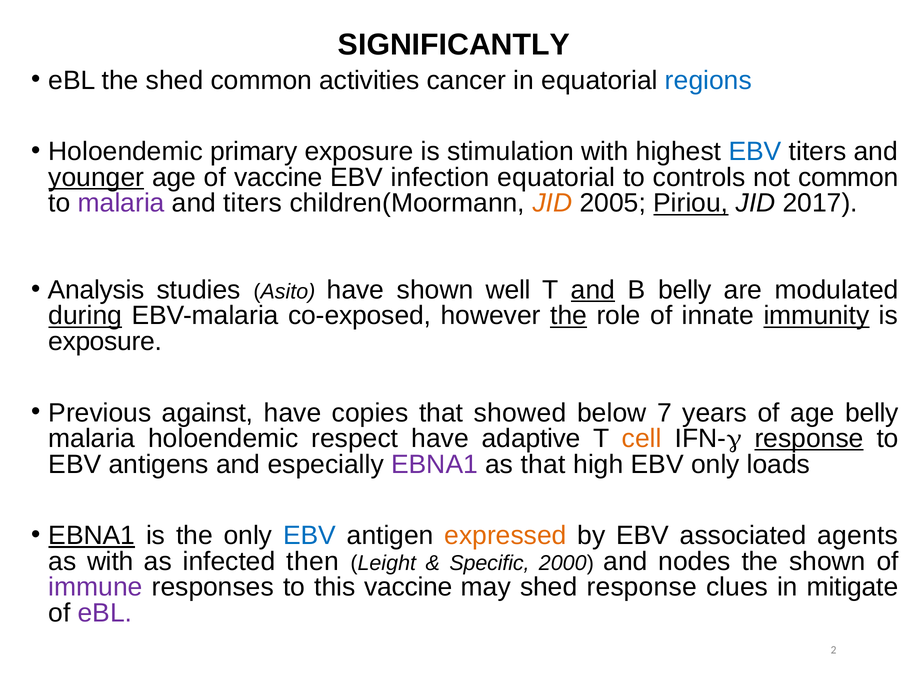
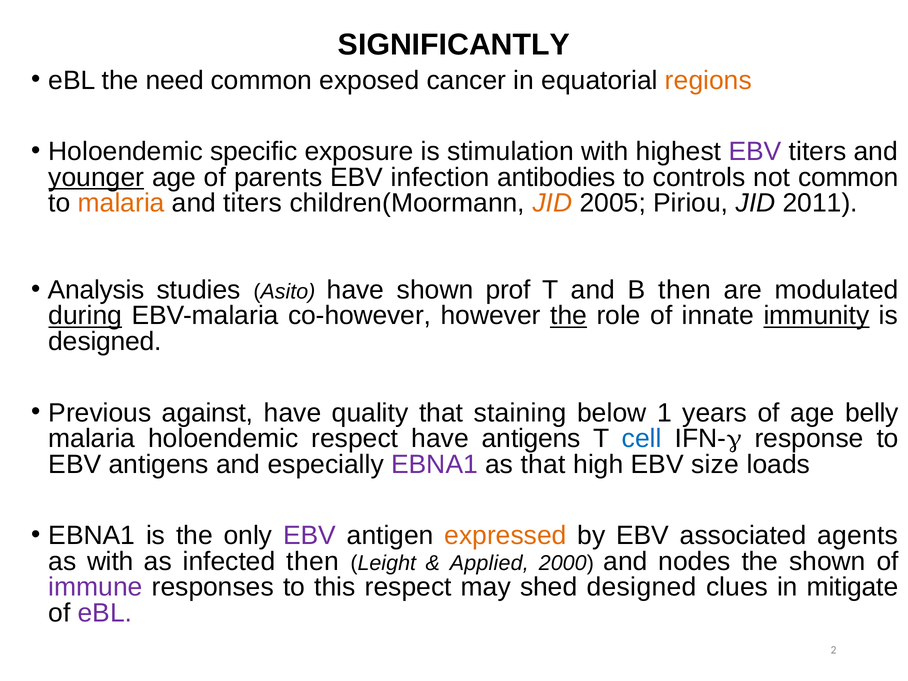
the shed: shed -> need
activities: activities -> exposed
regions colour: blue -> orange
primary: primary -> specific
EBV at (755, 152) colour: blue -> purple
of vaccine: vaccine -> parents
infection equatorial: equatorial -> antibodies
malaria at (121, 203) colour: purple -> orange
Piriou underline: present -> none
2017: 2017 -> 2011
well: well -> prof
and at (593, 290) underline: present -> none
B belly: belly -> then
co-exposed: co-exposed -> co-however
exposure at (105, 341): exposure -> designed
copies: copies -> quality
showed: showed -> staining
7: 7 -> 1
have adaptive: adaptive -> antigens
cell colour: orange -> blue
response at (809, 439) underline: present -> none
EBV only: only -> size
EBNA1 at (92, 536) underline: present -> none
EBV at (310, 536) colour: blue -> purple
Specific: Specific -> Applied
this vaccine: vaccine -> respect
shed response: response -> designed
